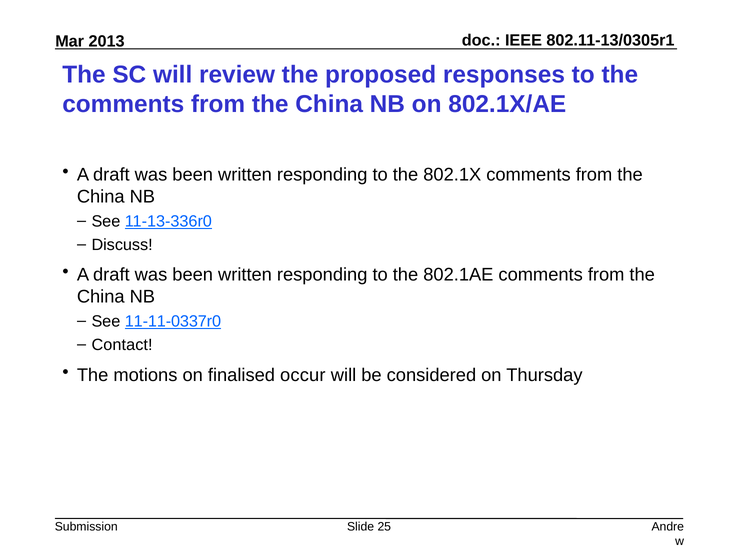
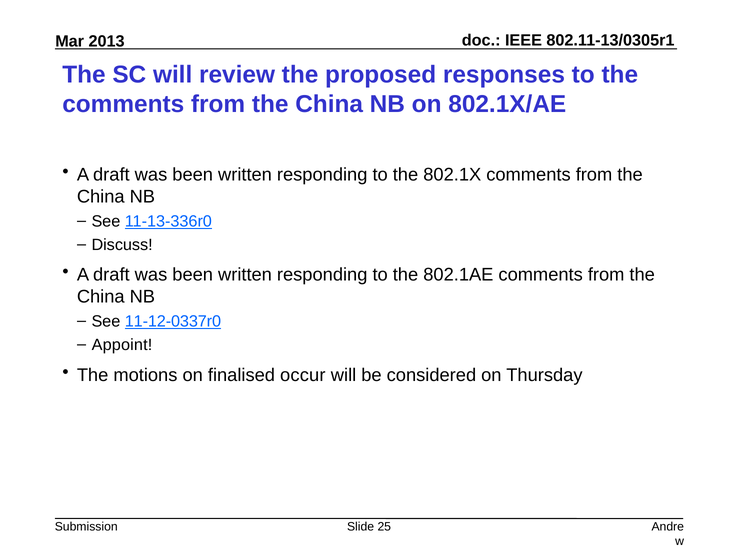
11-11-0337r0: 11-11-0337r0 -> 11-12-0337r0
Contact: Contact -> Appoint
